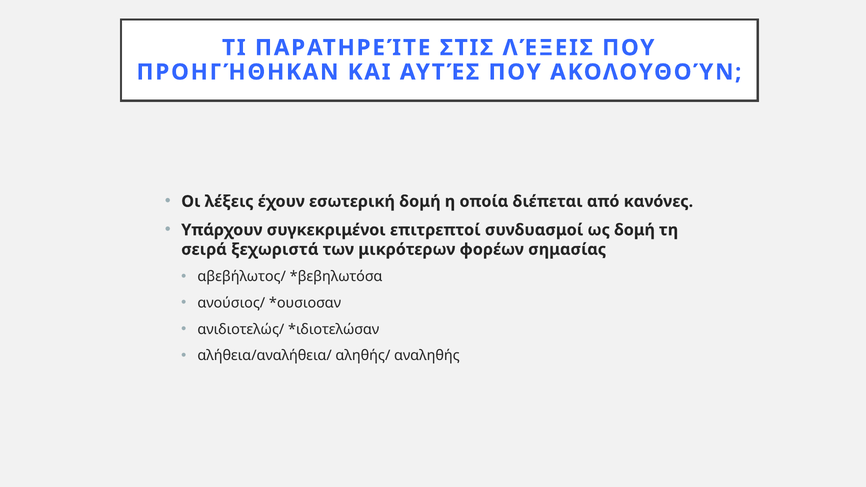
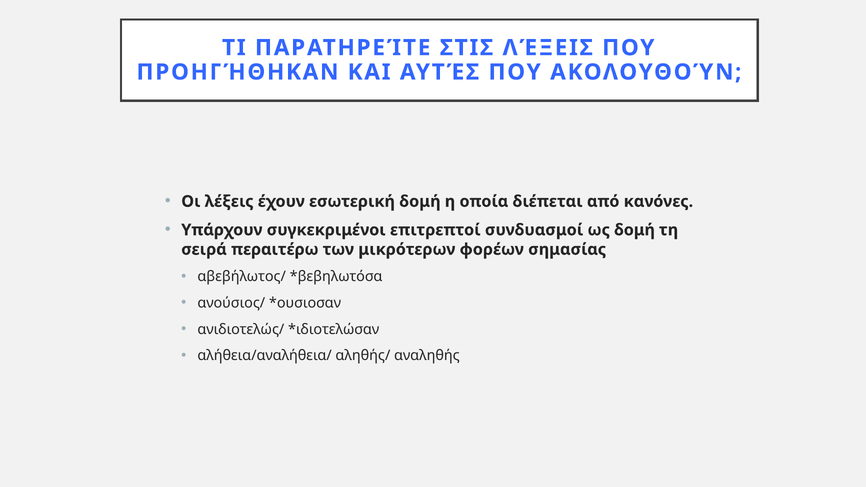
ξεχωριστά: ξεχωριστά -> περαιτέρω
